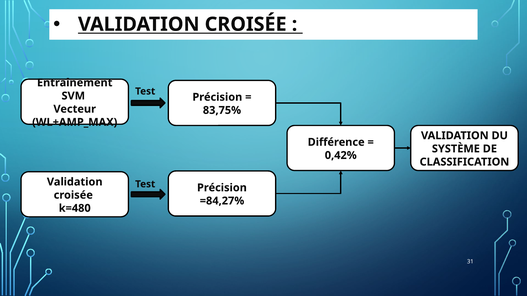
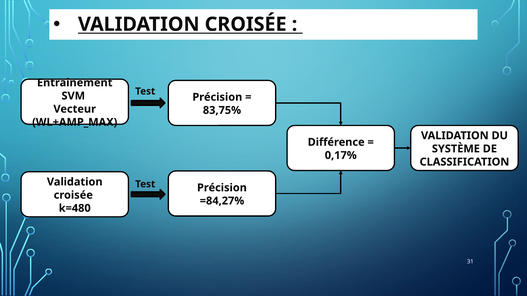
0,42%: 0,42% -> 0,17%
